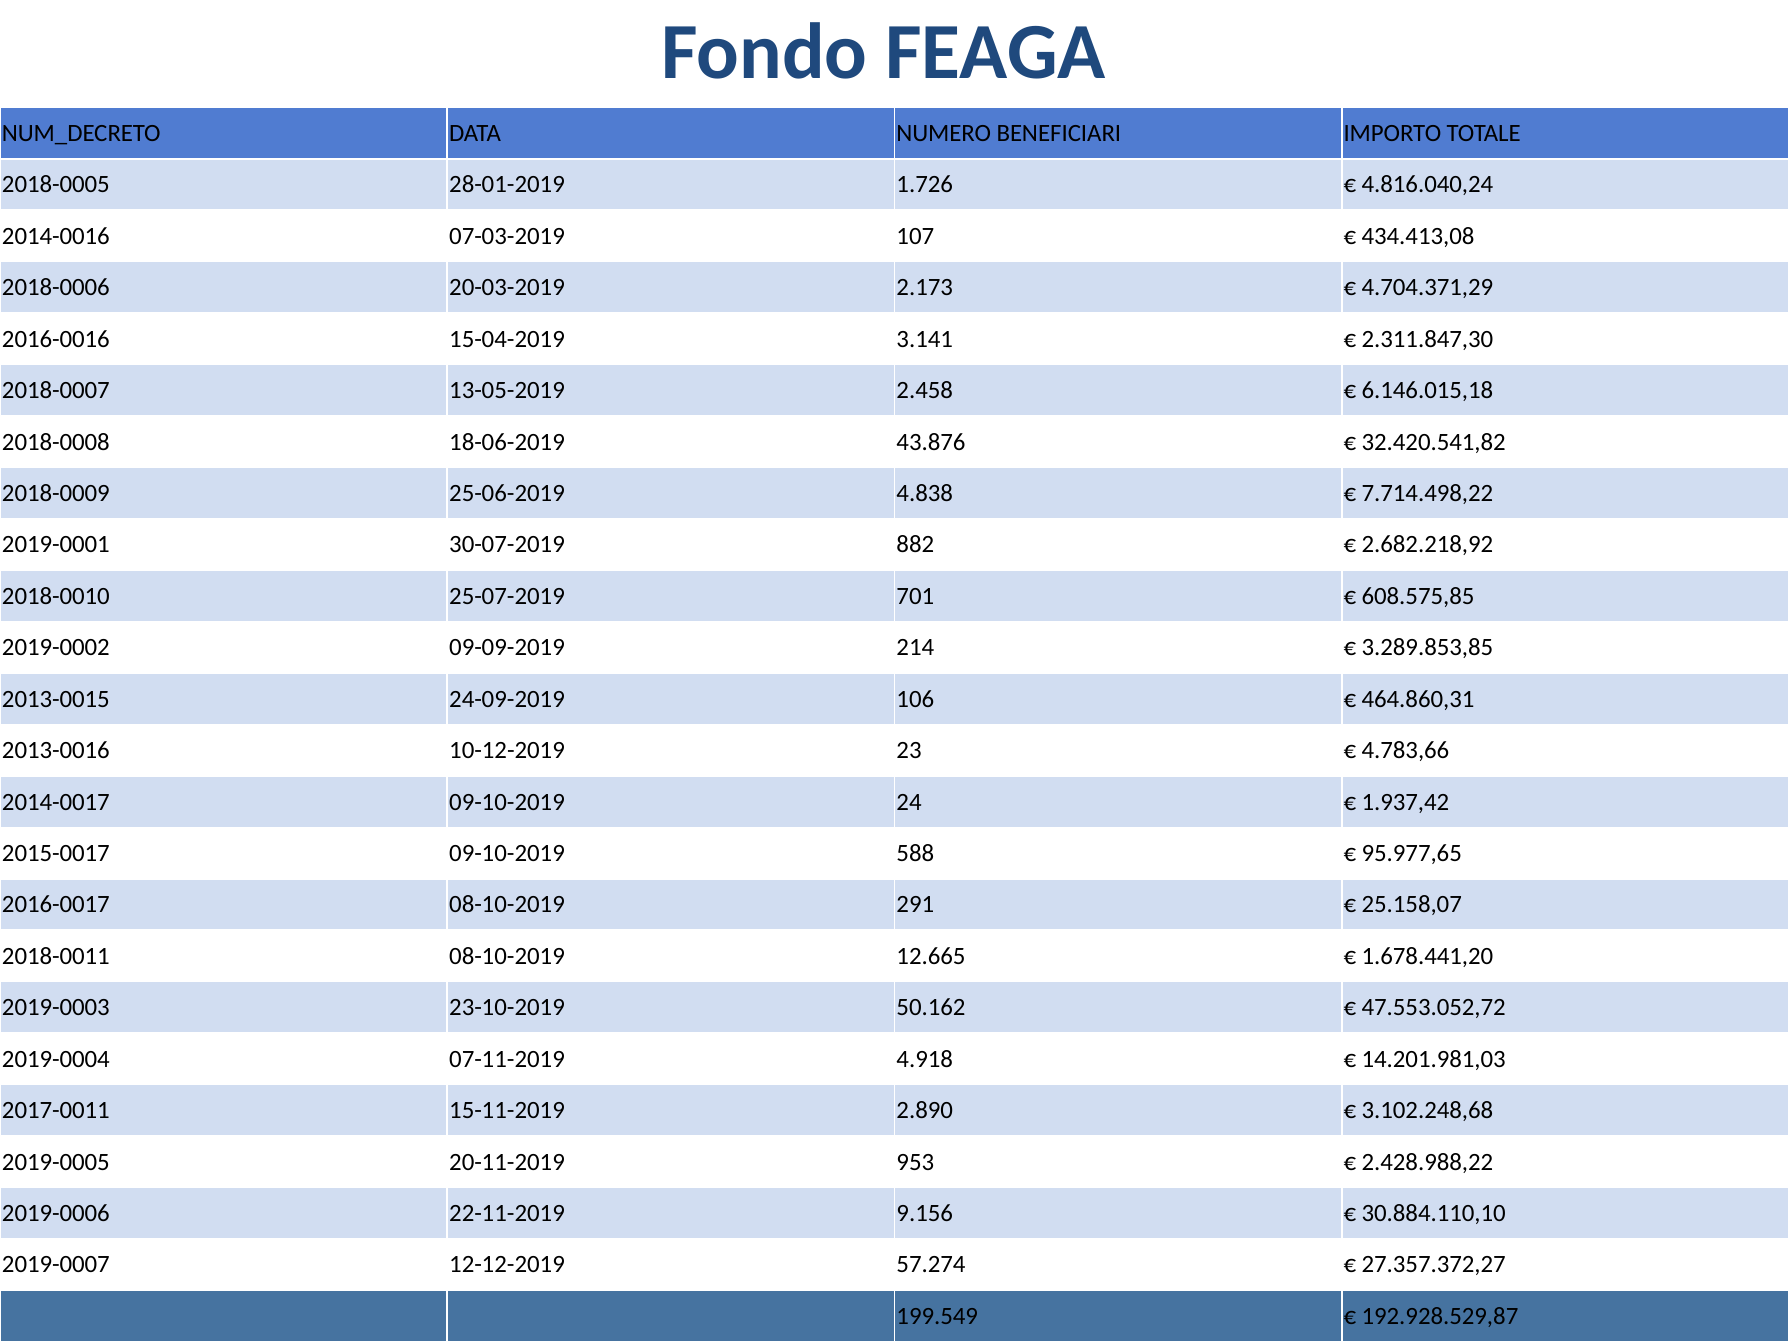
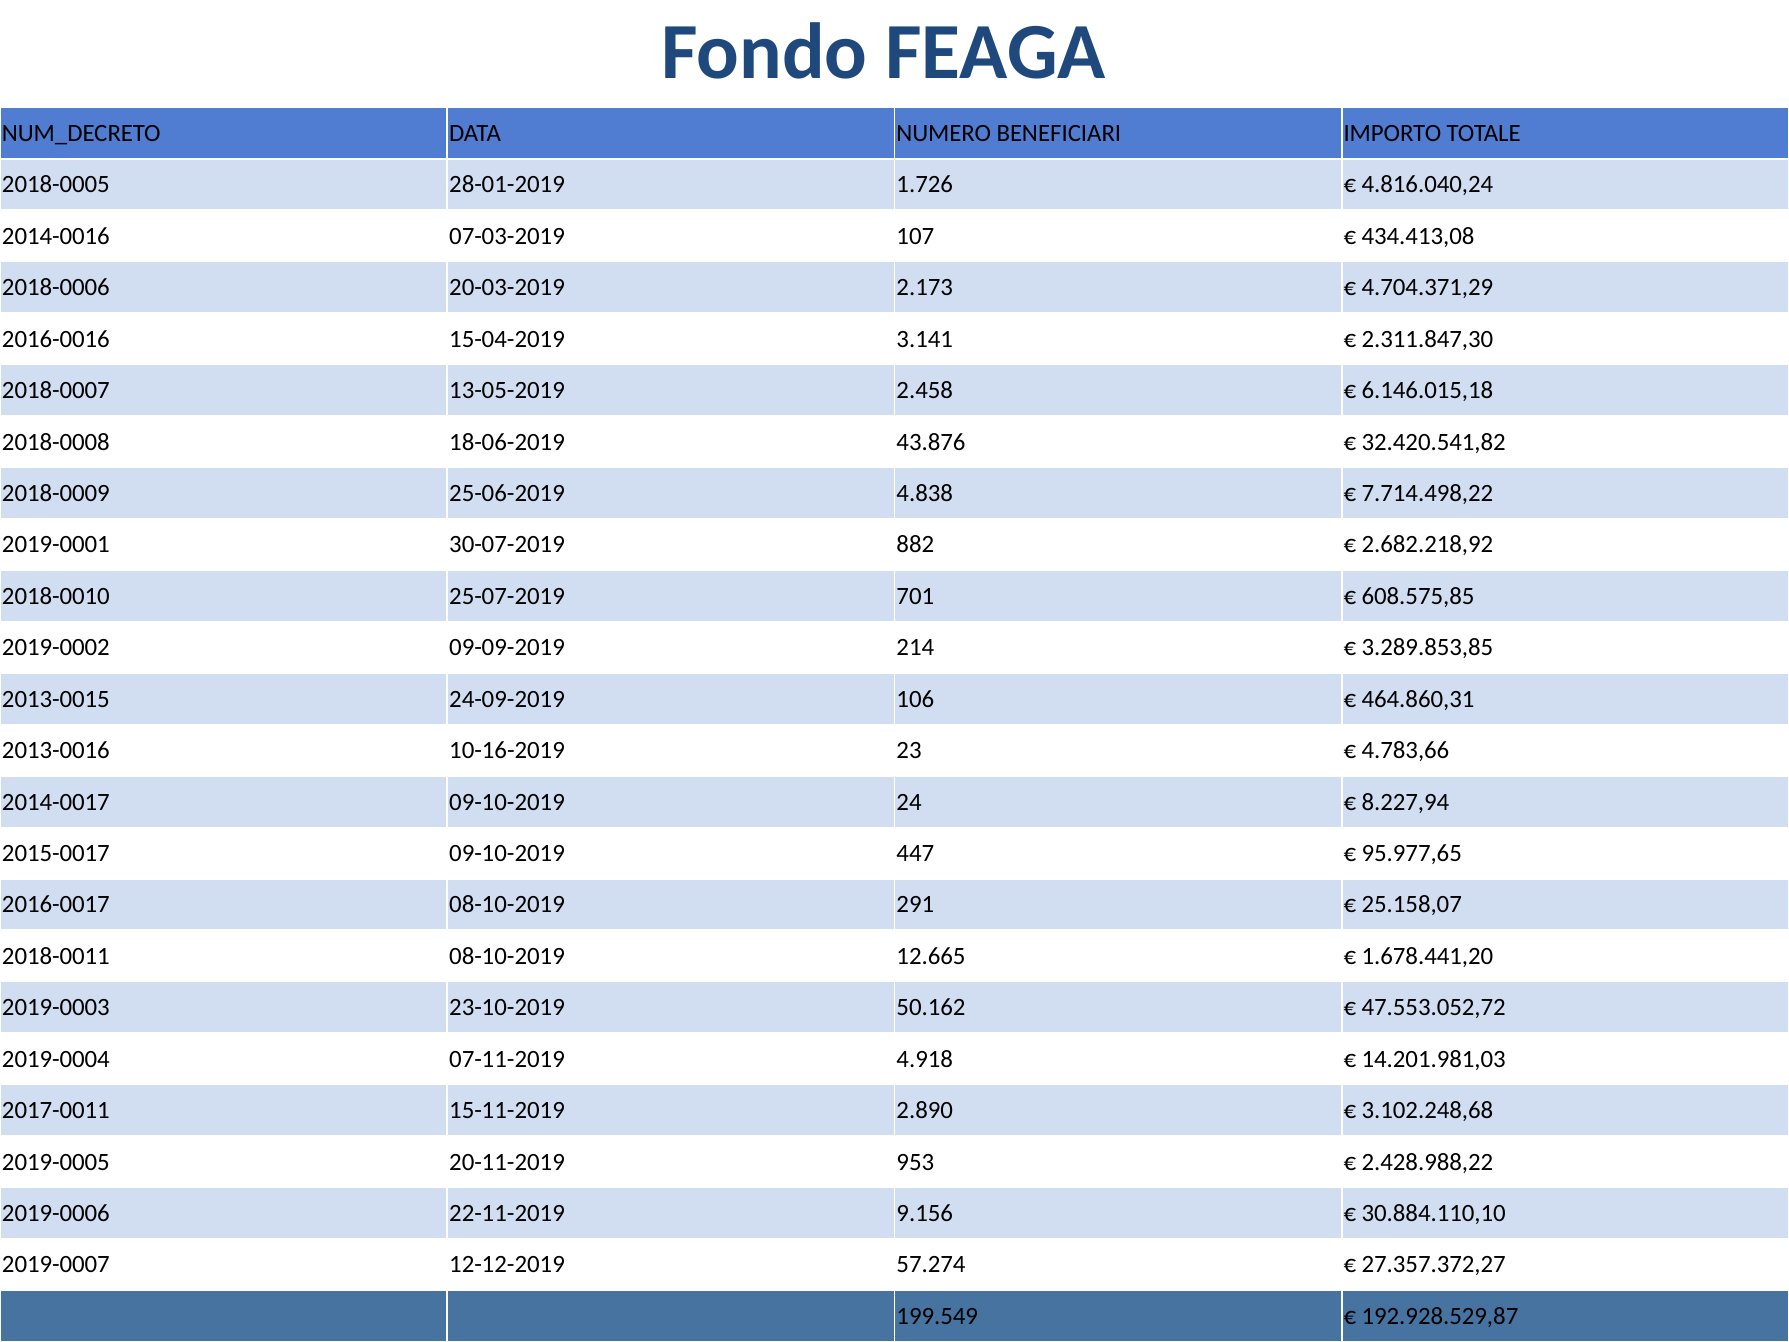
10-12-2019: 10-12-2019 -> 10-16-2019
1.937,42: 1.937,42 -> 8.227,94
588: 588 -> 447
